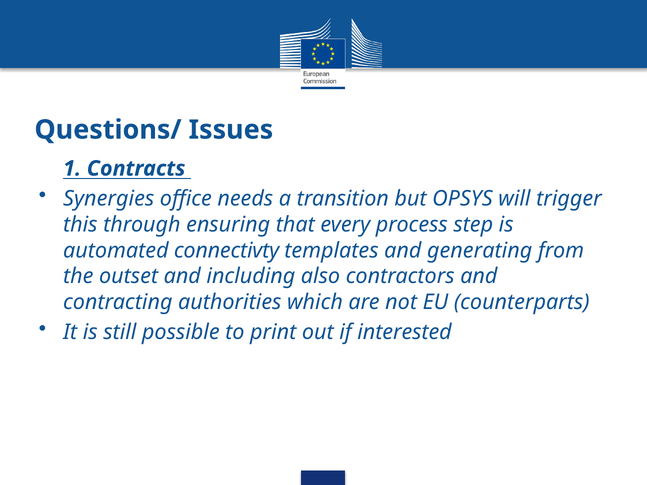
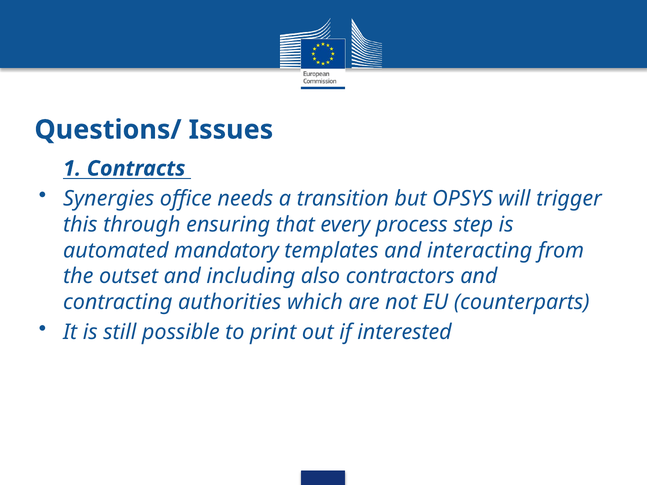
connectivty: connectivty -> mandatory
generating: generating -> interacting
